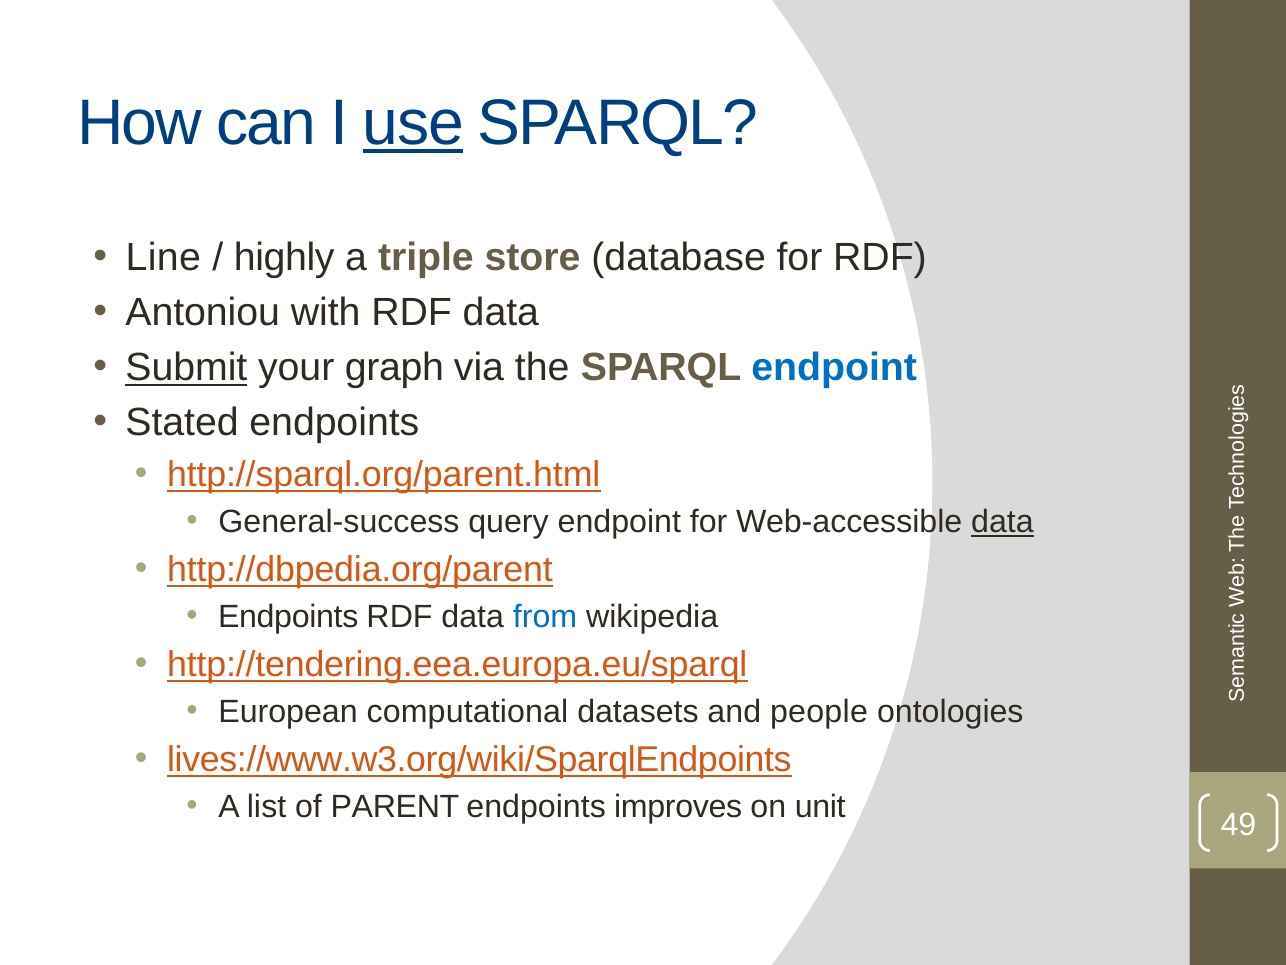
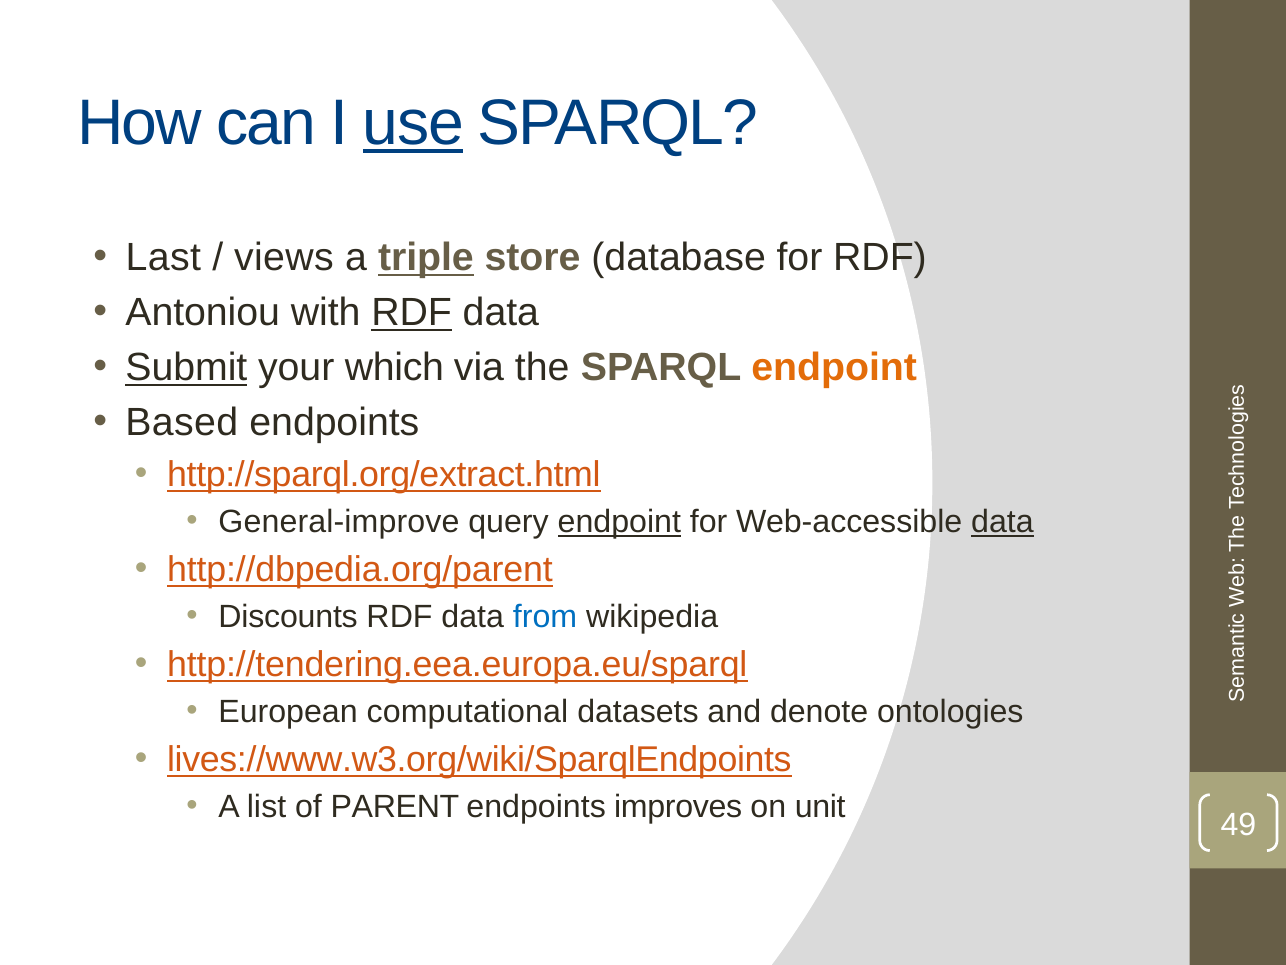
Line: Line -> Last
highly: highly -> views
triple underline: none -> present
RDF at (412, 313) underline: none -> present
graph: graph -> which
endpoint at (834, 368) colour: blue -> orange
Stated: Stated -> Based
http://sparql.org/parent.html: http://sparql.org/parent.html -> http://sparql.org/extract.html
General-success: General-success -> General-improve
endpoint at (619, 522) underline: none -> present
Endpoints at (288, 617): Endpoints -> Discounts
people: people -> denote
